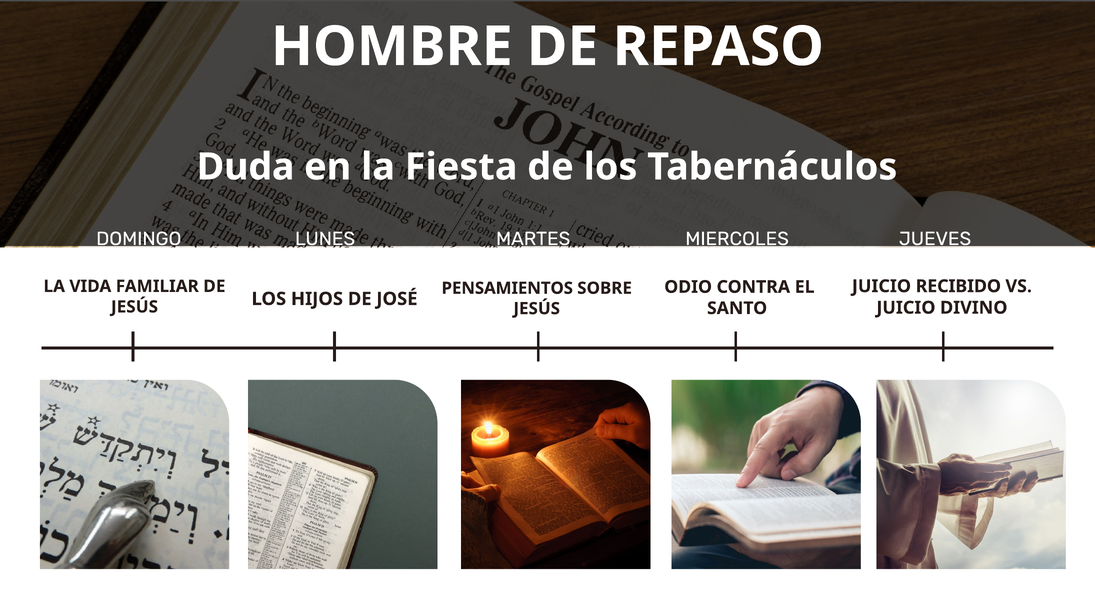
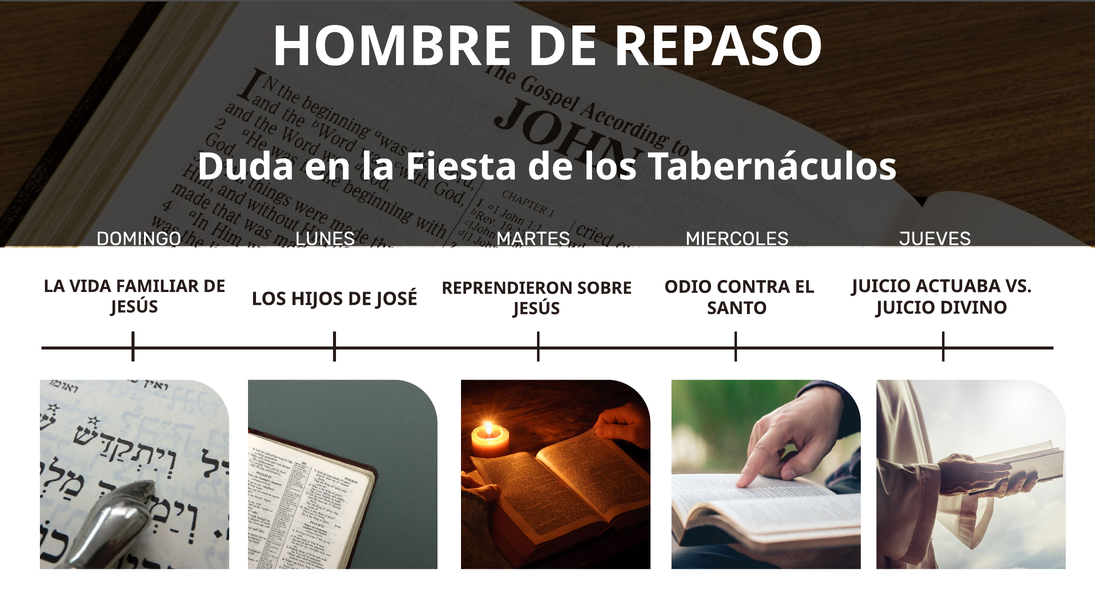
RECIBIDO: RECIBIDO -> ACTUABA
PENSAMIENTOS: PENSAMIENTOS -> REPRENDIERON
